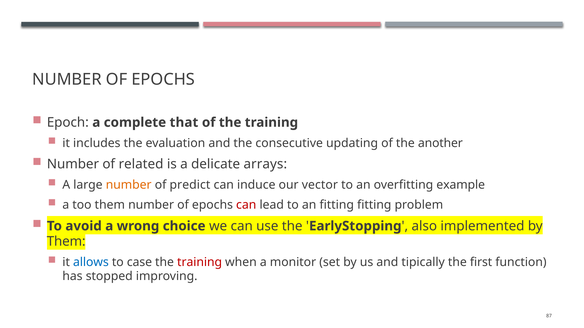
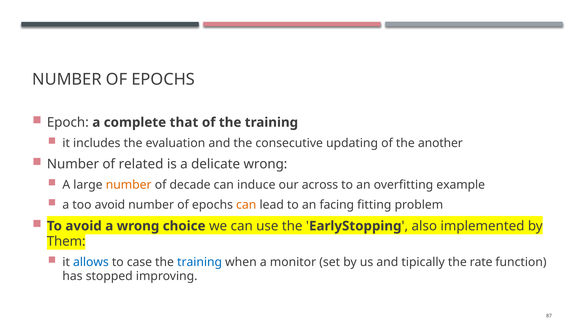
delicate arrays: arrays -> wrong
predict: predict -> decade
vector: vector -> across
too them: them -> avoid
can at (246, 205) colour: red -> orange
an fitting: fitting -> facing
training at (200, 262) colour: red -> blue
first: first -> rate
